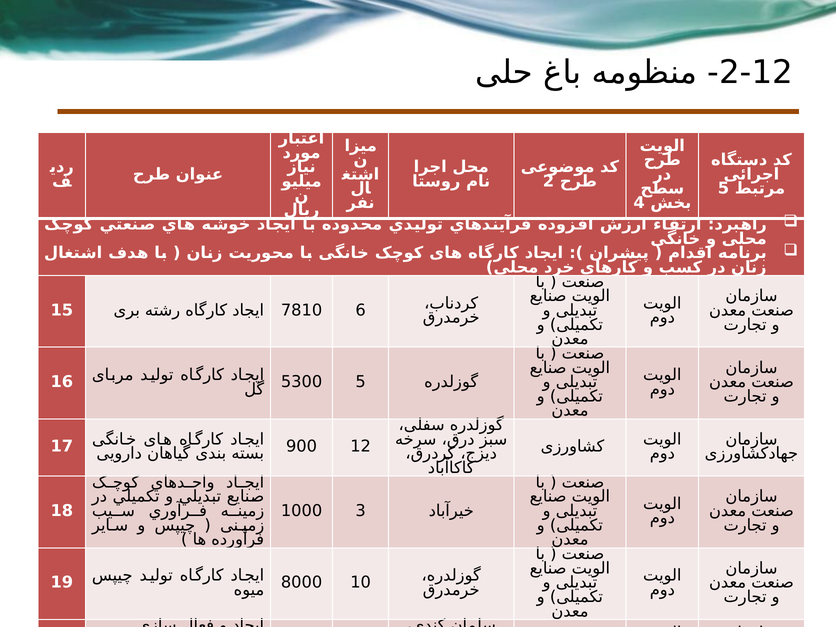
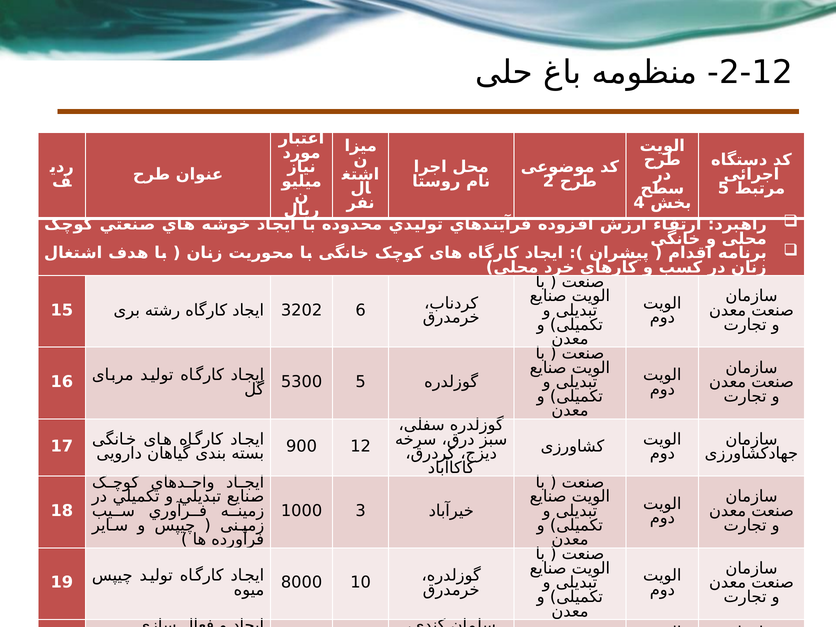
7810: 7810 -> 3202
